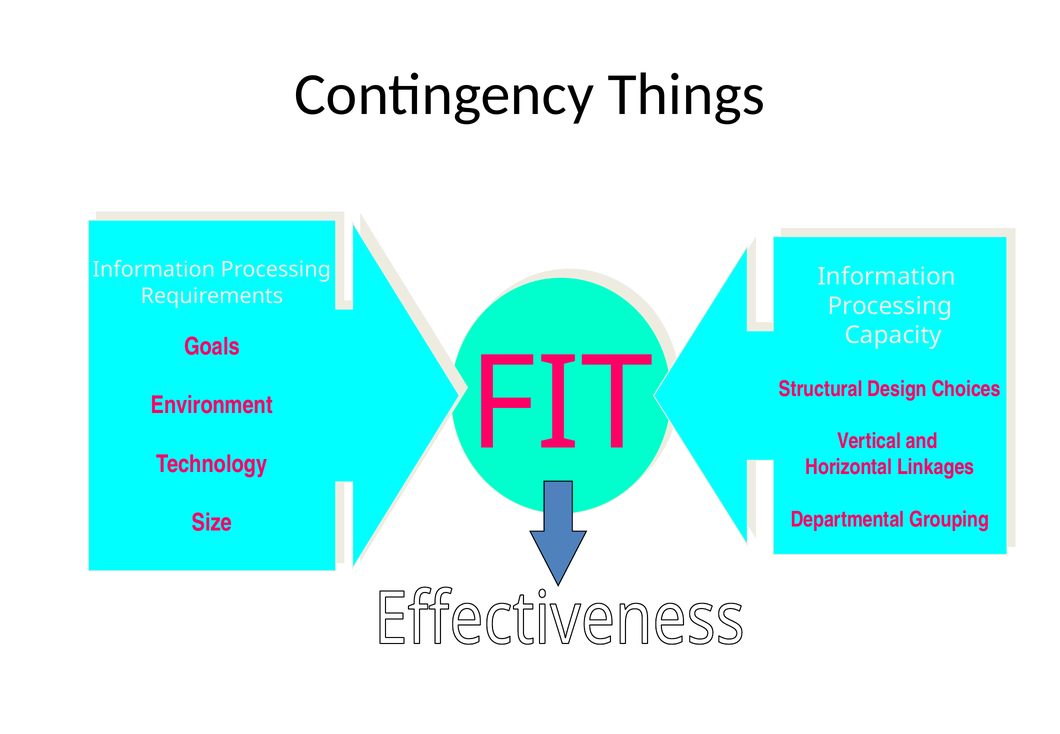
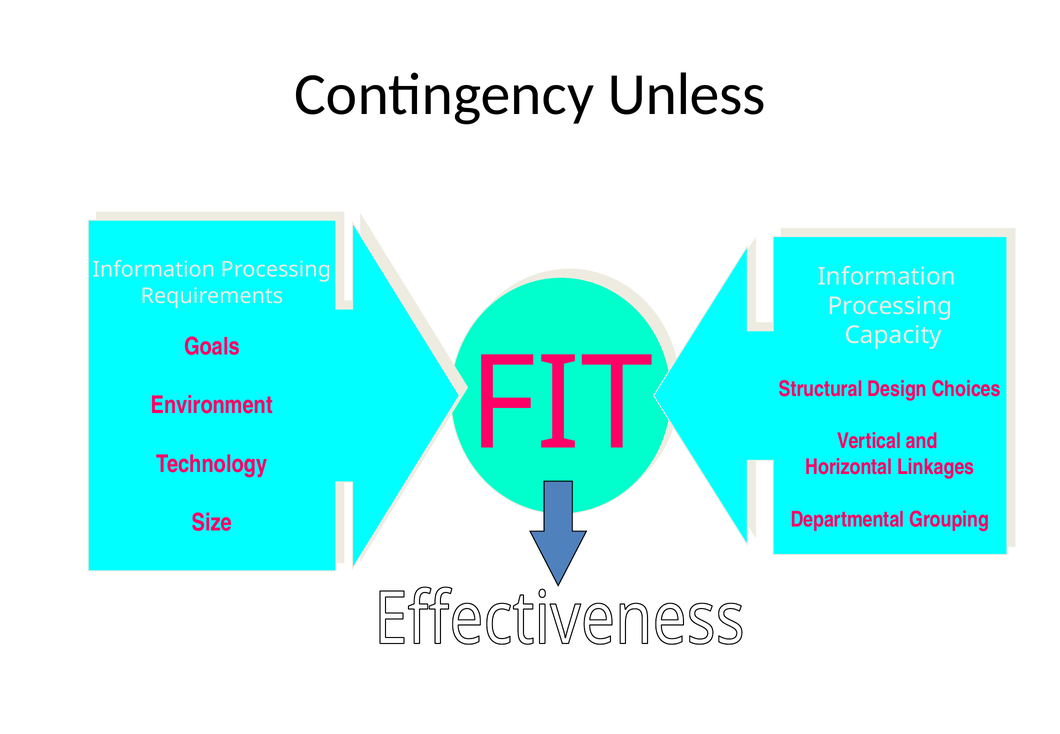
Things: Things -> Unless
